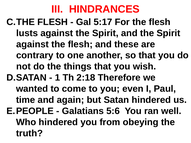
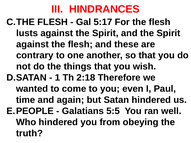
5:6: 5:6 -> 5:5
